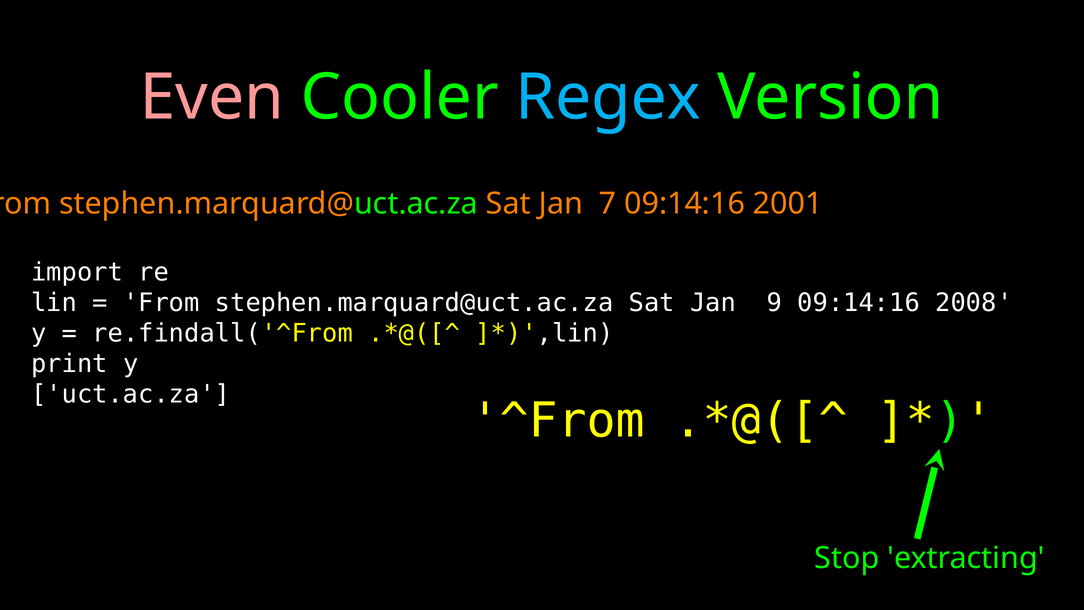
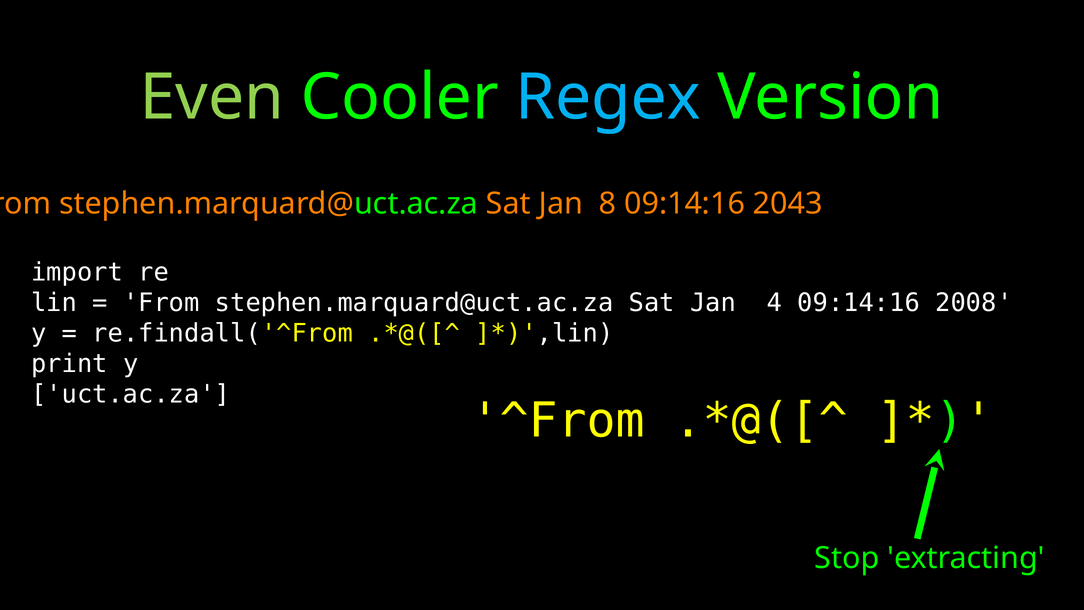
Even colour: pink -> light green
7: 7 -> 8
2001: 2001 -> 2043
9: 9 -> 4
